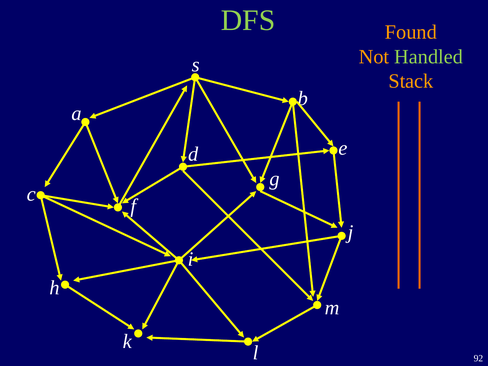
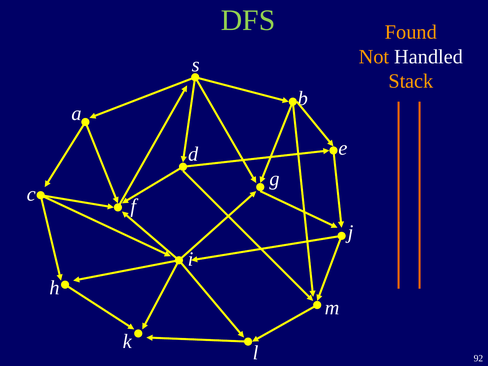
Handled colour: light green -> white
